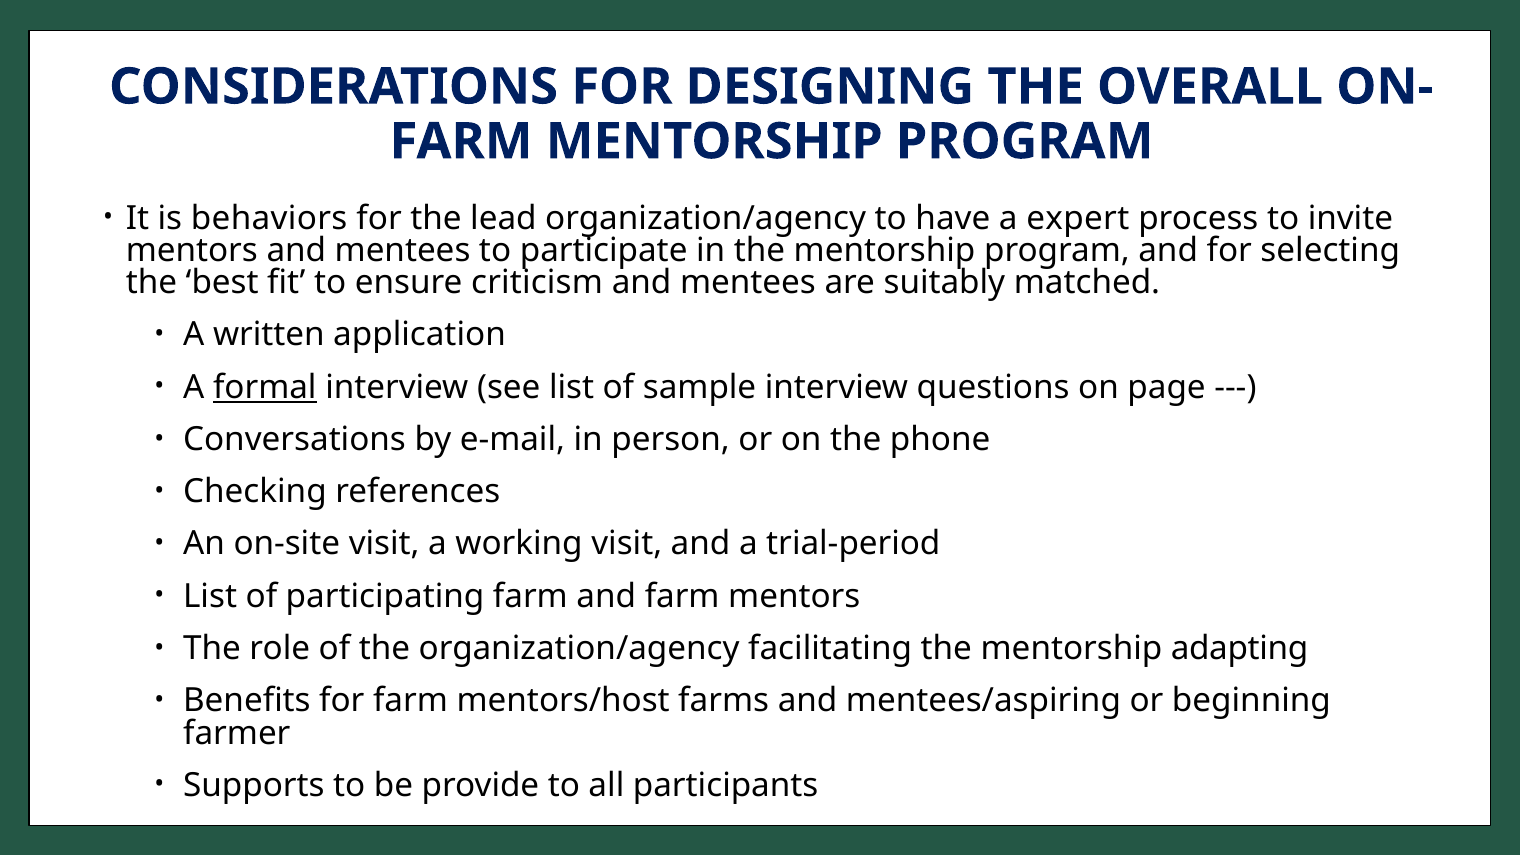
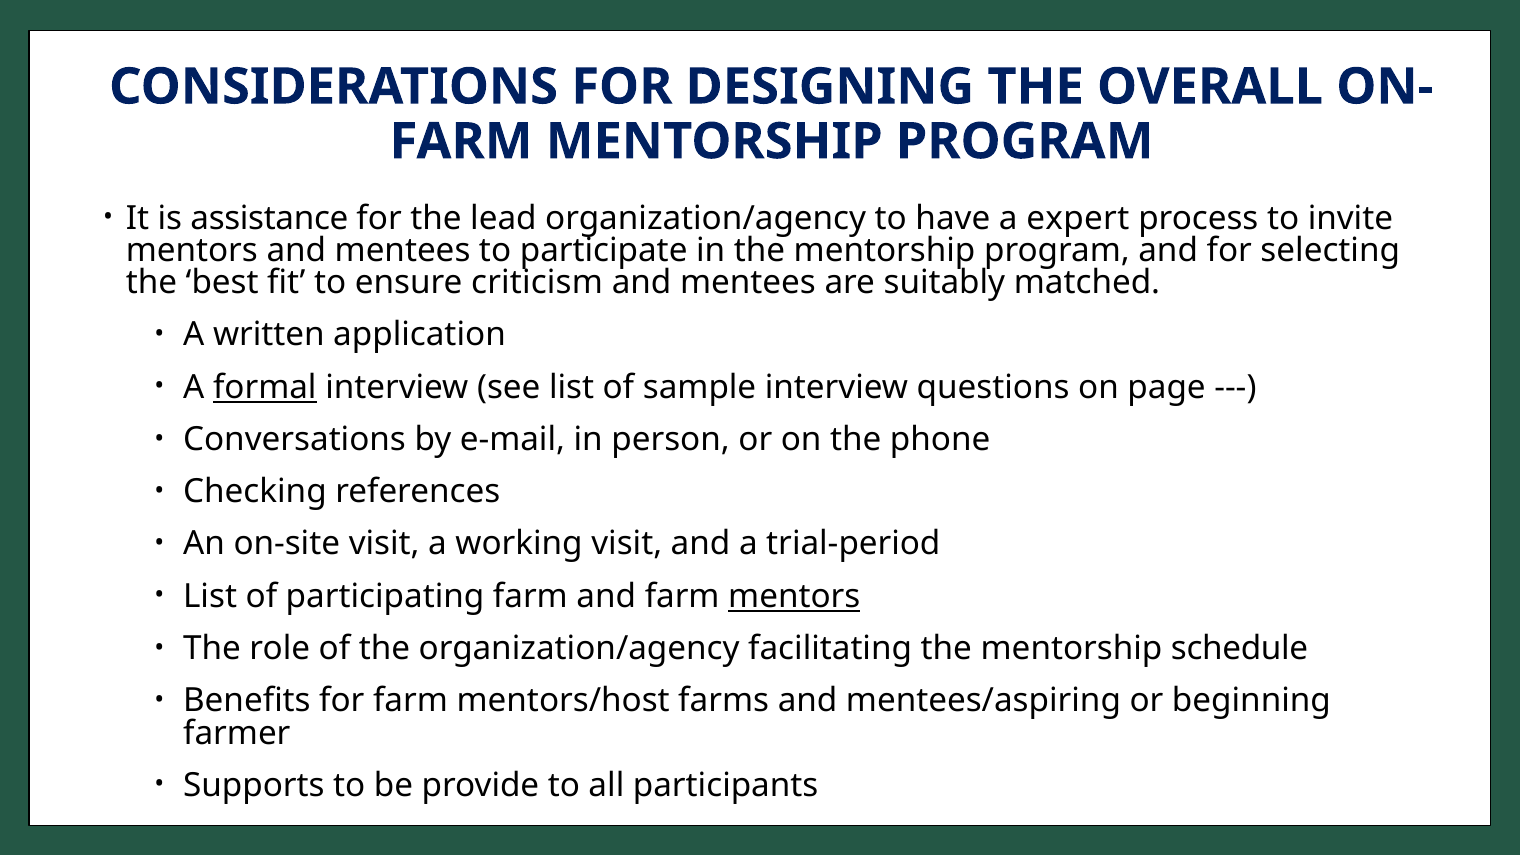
behaviors: behaviors -> assistance
mentors at (794, 596) underline: none -> present
adapting: adapting -> schedule
